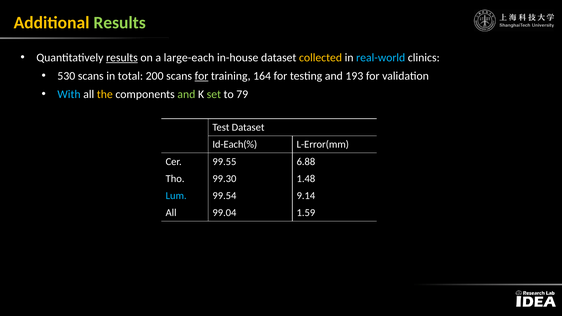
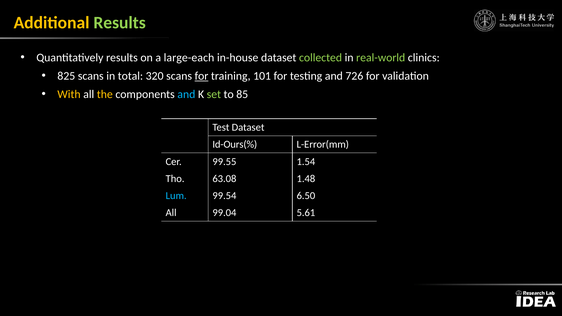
results at (122, 58) underline: present -> none
collected colour: yellow -> light green
real-world colour: light blue -> light green
530: 530 -> 825
200: 200 -> 320
164: 164 -> 101
193: 193 -> 726
With colour: light blue -> yellow
and at (186, 94) colour: light green -> light blue
79: 79 -> 85
Id-Each(%: Id-Each(% -> Id-Ours(%
6.88: 6.88 -> 1.54
99.30: 99.30 -> 63.08
9.14: 9.14 -> 6.50
1.59: 1.59 -> 5.61
